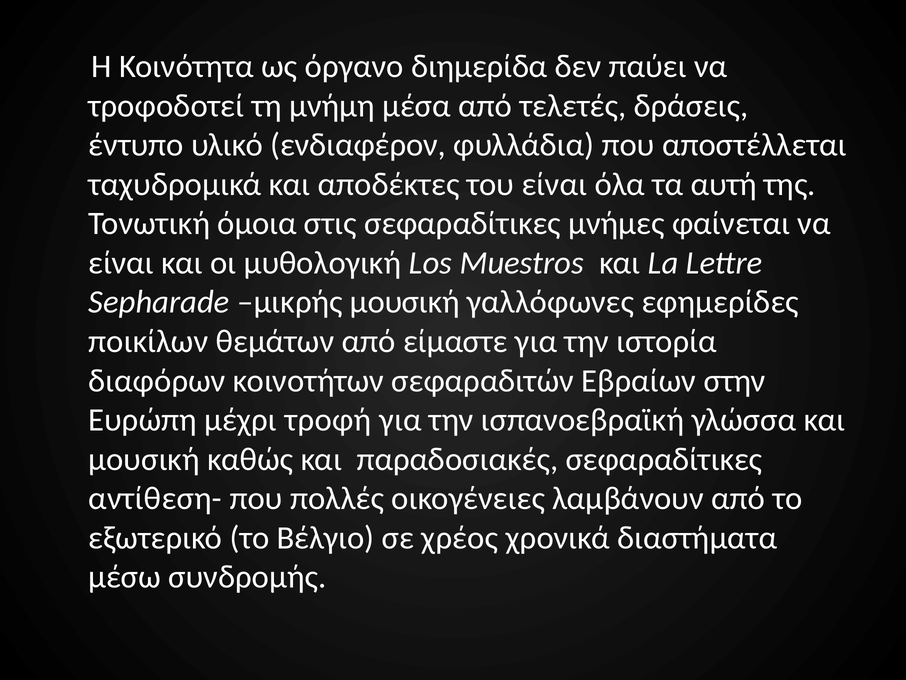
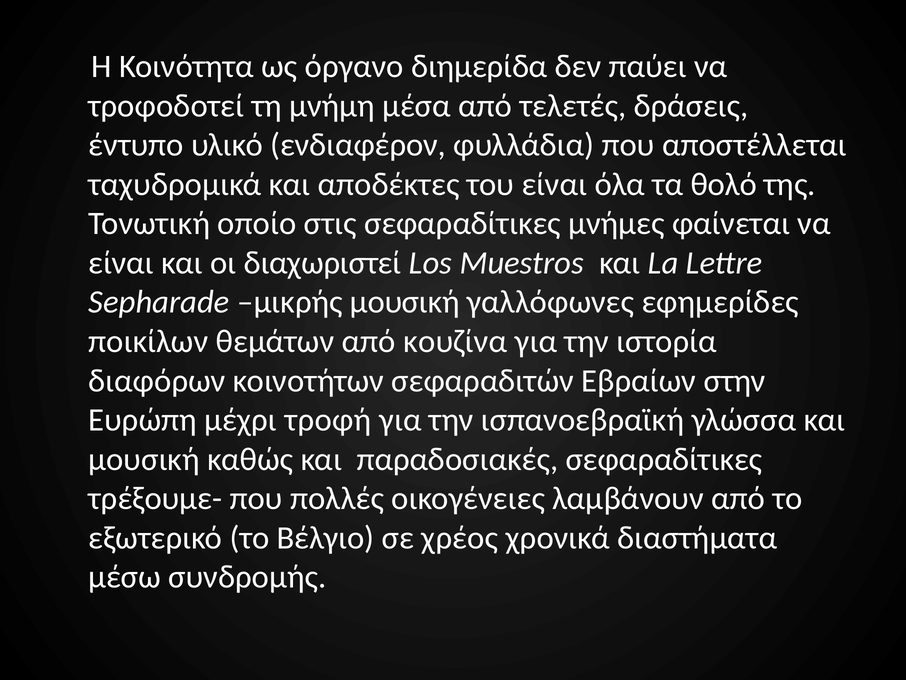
αυτή: αυτή -> θολό
όμοια: όμοια -> οποίο
μυθολογική: μυθολογική -> διαχωριστεί
είμαστε: είμαστε -> κουζίνα
αντίθεση-: αντίθεση- -> τρέξουμε-
